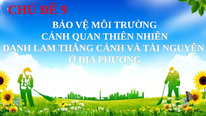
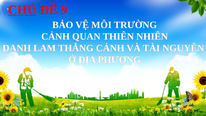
CHỦ underline: none -> present
